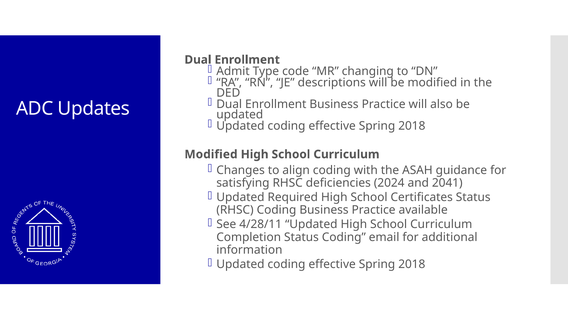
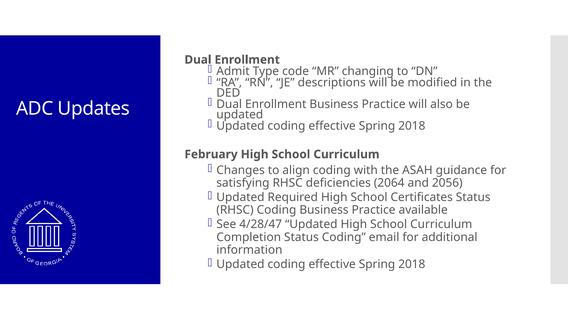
Modified at (211, 154): Modified -> February
2024: 2024 -> 2064
2041: 2041 -> 2056
4/28/11: 4/28/11 -> 4/28/47
